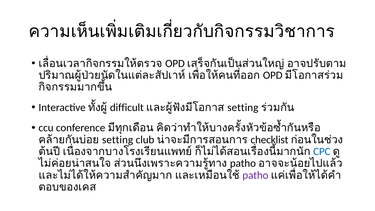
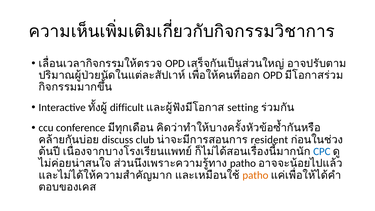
setting at (118, 140): setting -> discuss
checklist: checklist -> resident
patho at (255, 175) colour: purple -> orange
